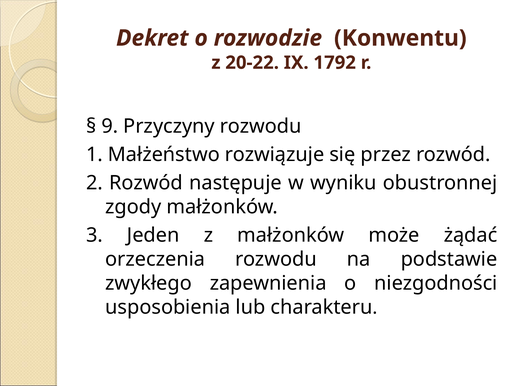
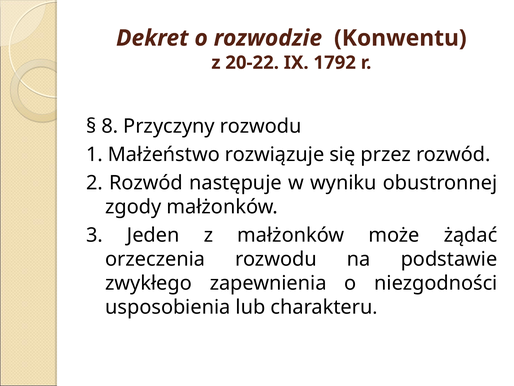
9: 9 -> 8
